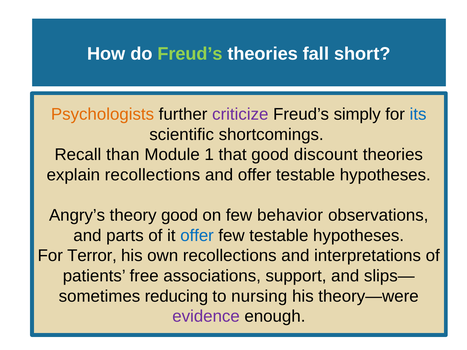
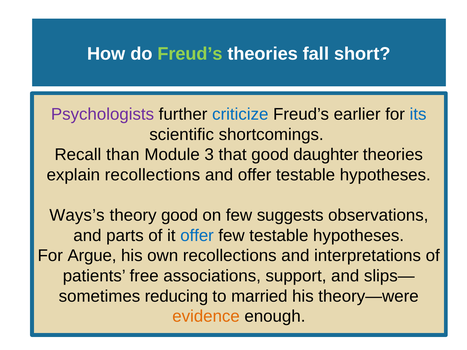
Psychologists colour: orange -> purple
criticize colour: purple -> blue
simply: simply -> earlier
1: 1 -> 3
discount: discount -> daughter
Angry’s: Angry’s -> Ways’s
behavior: behavior -> suggests
Terror: Terror -> Argue
nursing: nursing -> married
evidence colour: purple -> orange
